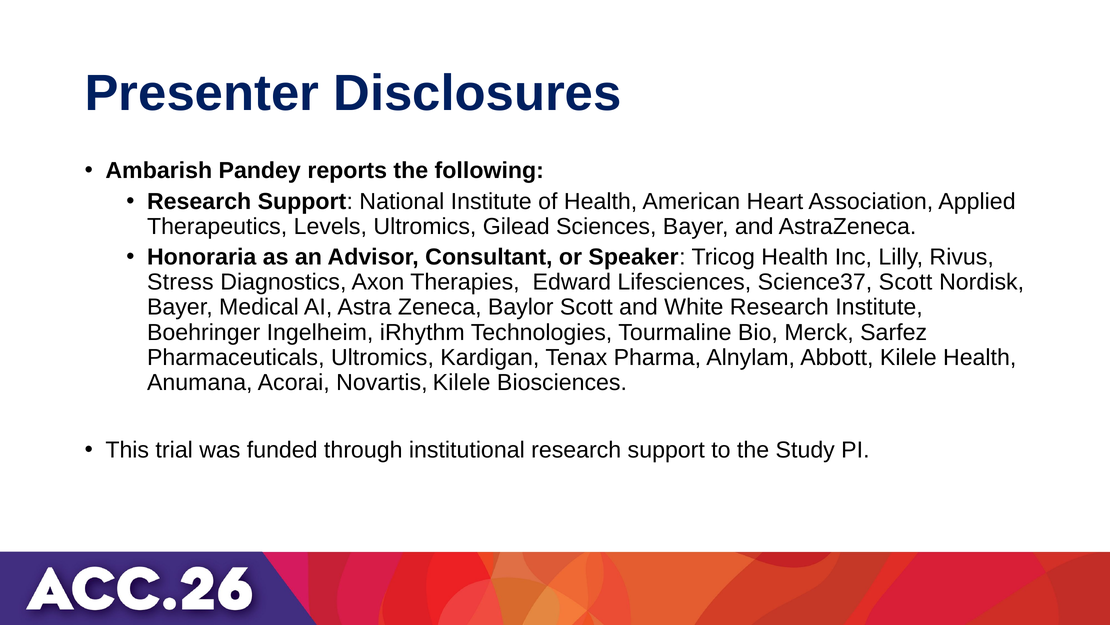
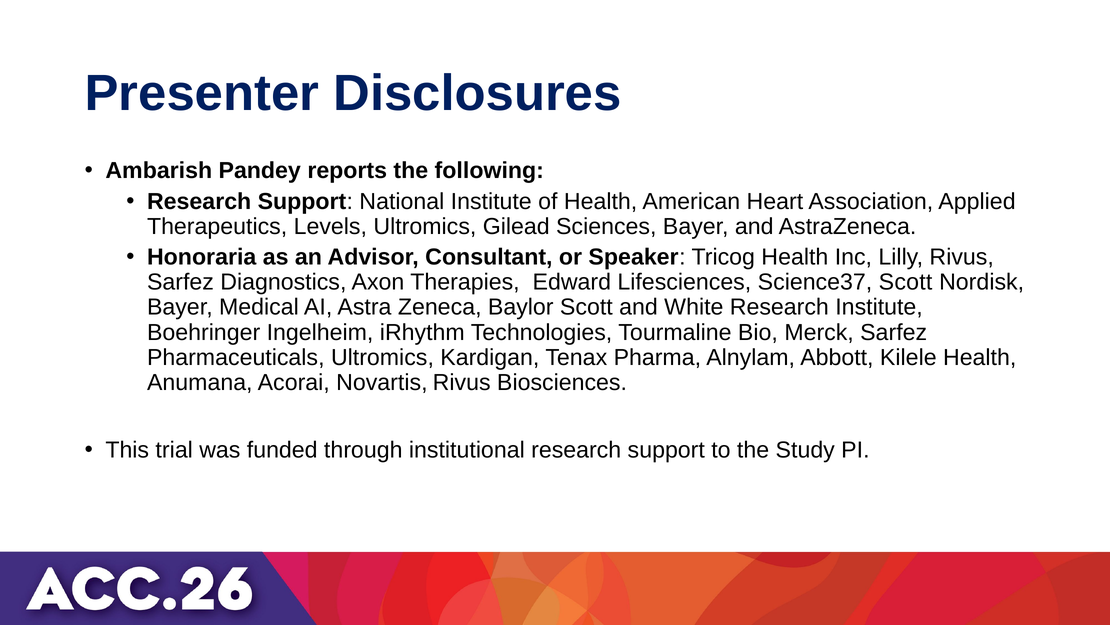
Stress at (180, 282): Stress -> Sarfez
Novartis Kilele: Kilele -> Rivus
